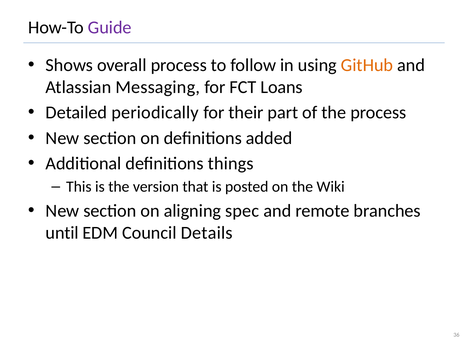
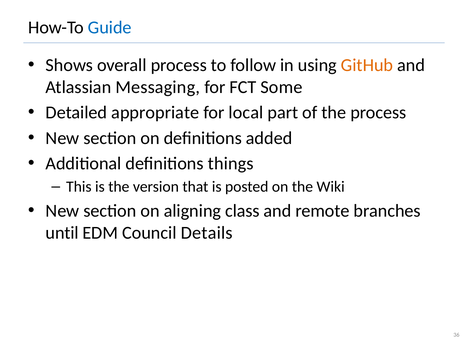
Guide colour: purple -> blue
Loans: Loans -> Some
periodically: periodically -> appropriate
their: their -> local
spec: spec -> class
